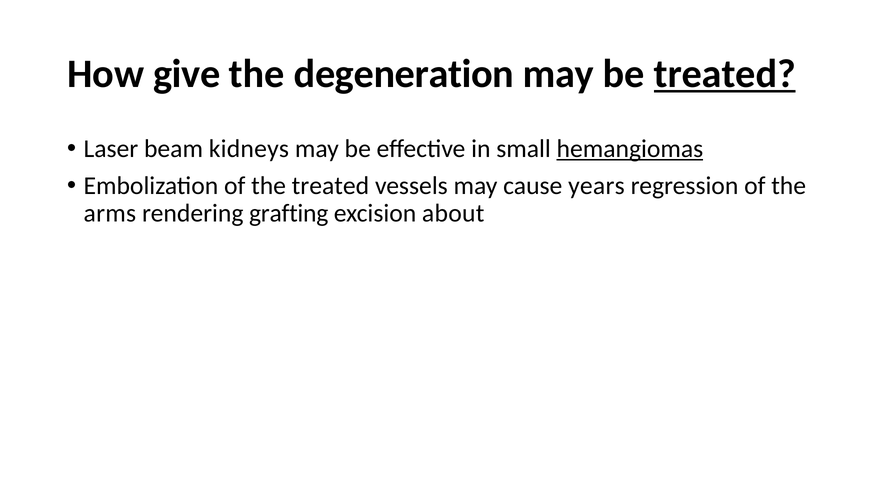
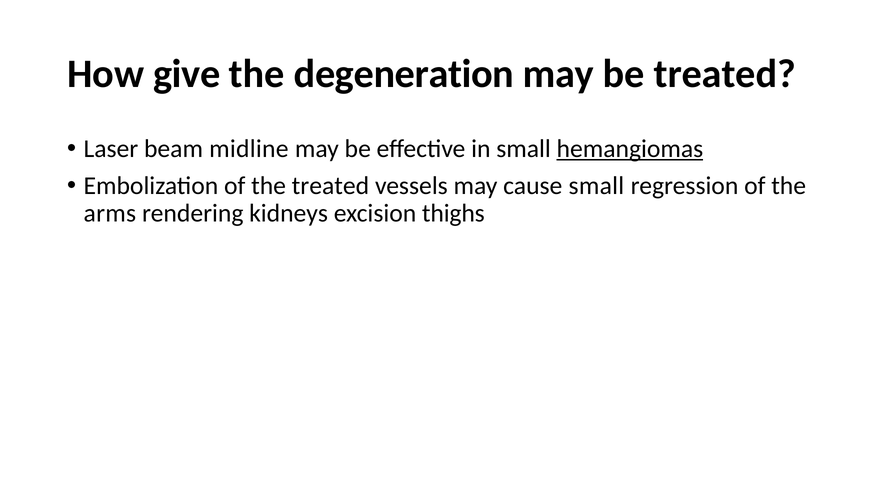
treated at (725, 74) underline: present -> none
kidneys: kidneys -> midline
cause years: years -> small
grafting: grafting -> kidneys
about: about -> thighs
